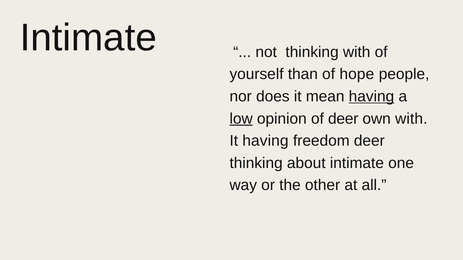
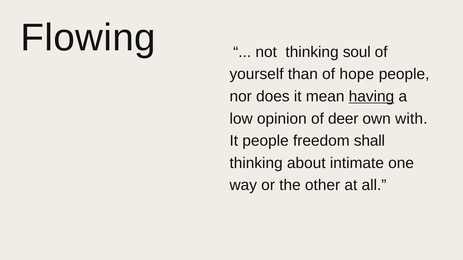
Intimate at (88, 38): Intimate -> Flowing
thinking with: with -> soul
low underline: present -> none
It having: having -> people
freedom deer: deer -> shall
